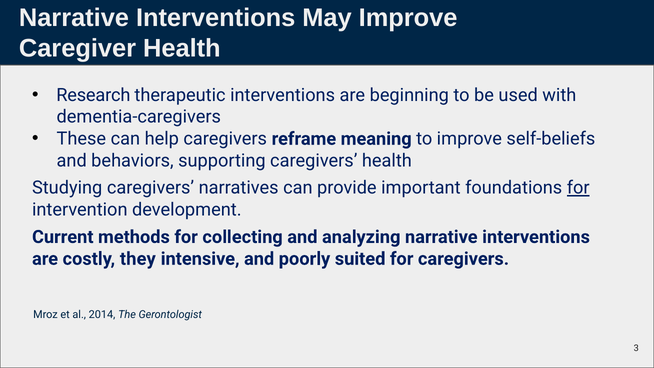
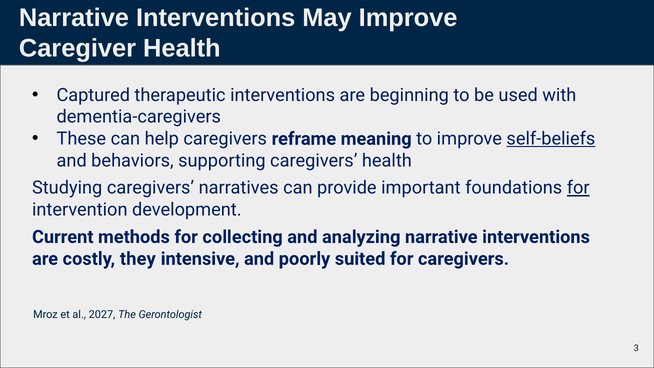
Research: Research -> Captured
self-beliefs underline: none -> present
2014: 2014 -> 2027
